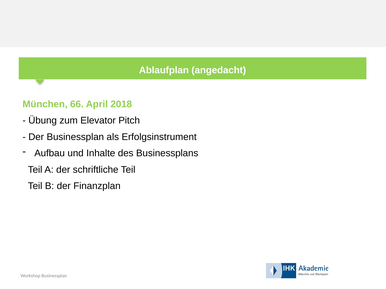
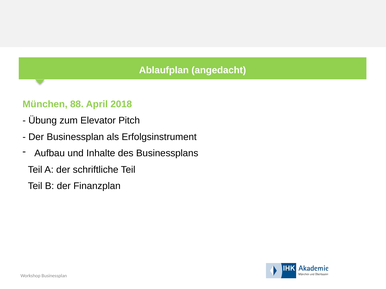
66: 66 -> 88
